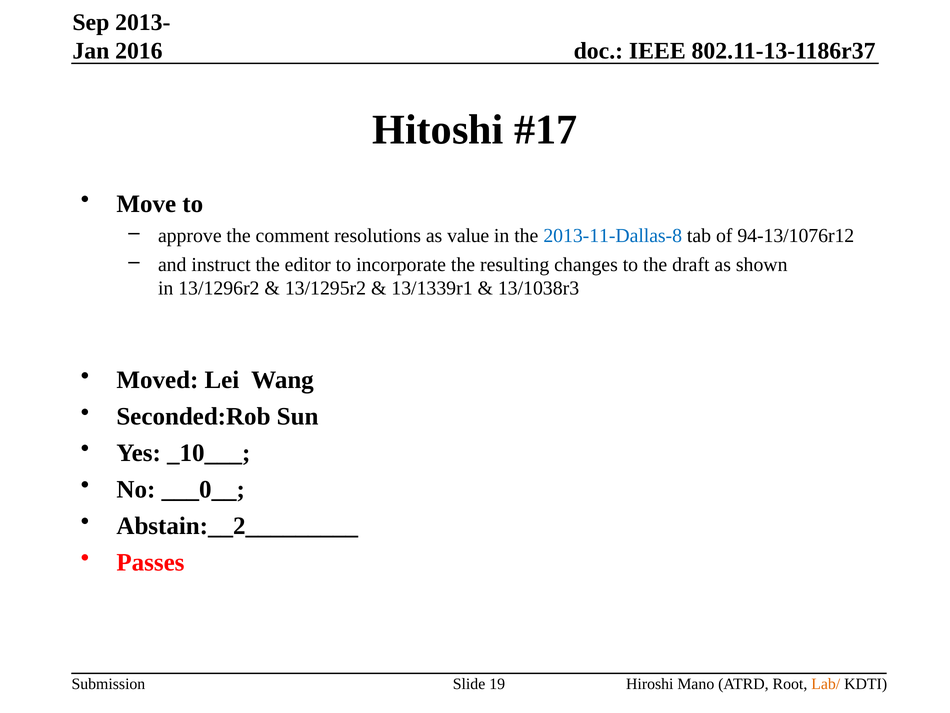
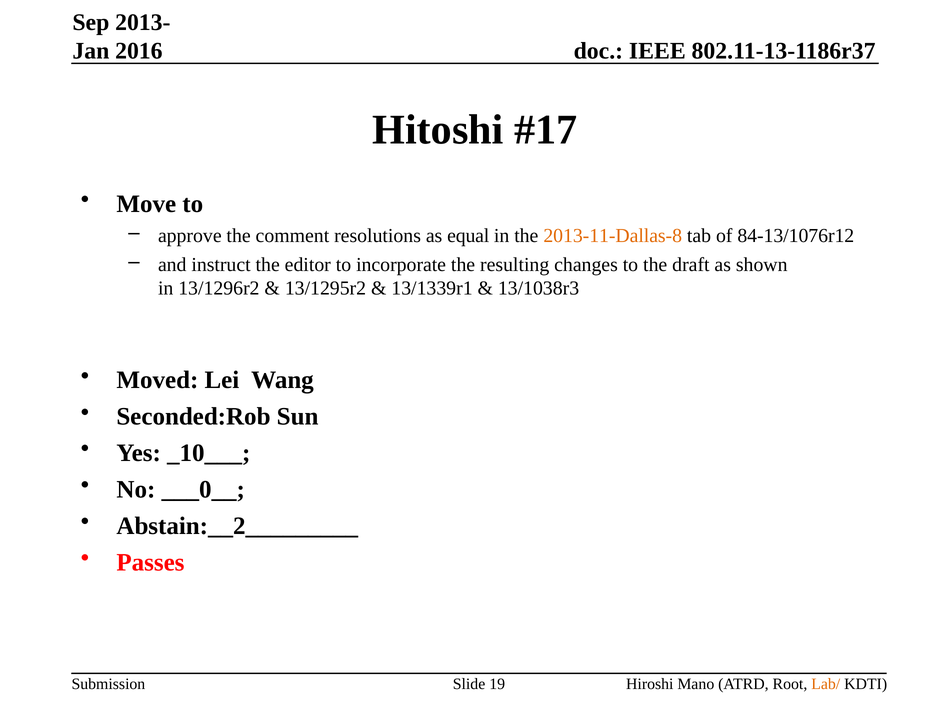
value: value -> equal
2013-11-Dallas-8 colour: blue -> orange
94-13/1076r12: 94-13/1076r12 -> 84-13/1076r12
